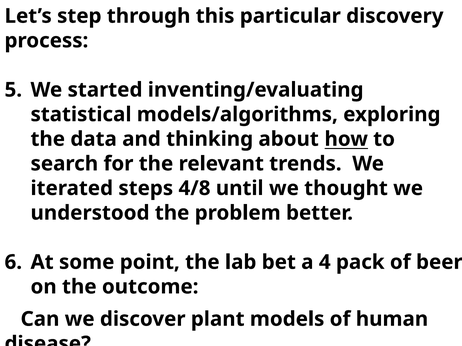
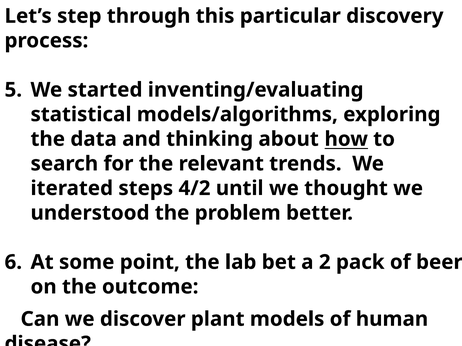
4/8: 4/8 -> 4/2
4: 4 -> 2
